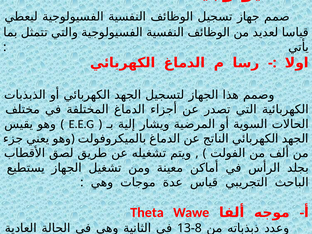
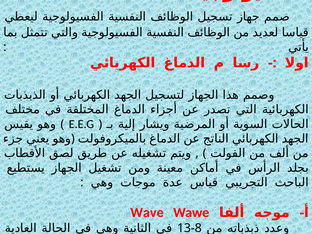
Theta: Theta -> Wave
